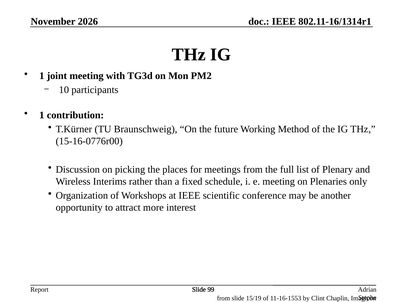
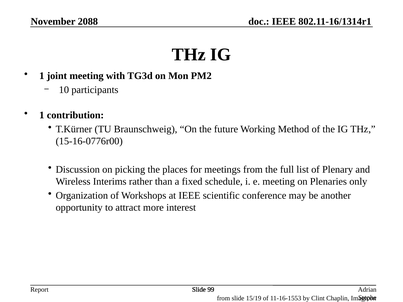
2026: 2026 -> 2088
